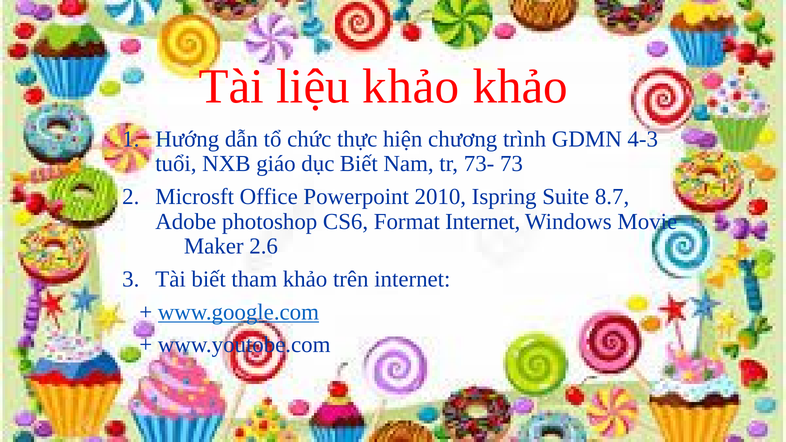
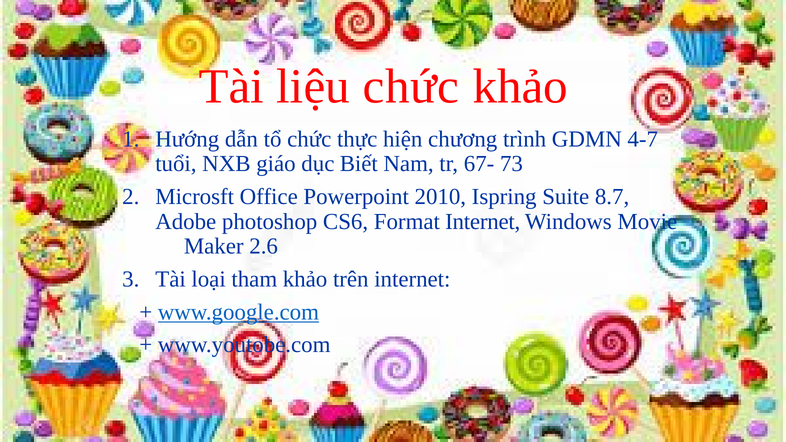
liệu khảo: khảo -> chức
4-3: 4-3 -> 4-7
73-: 73- -> 67-
Tài biết: biết -> loại
